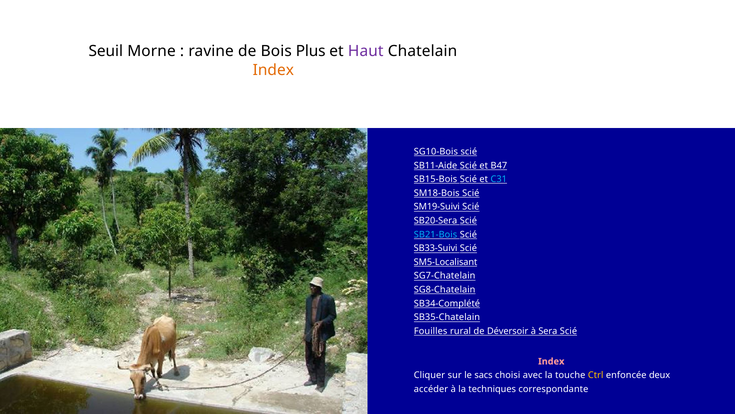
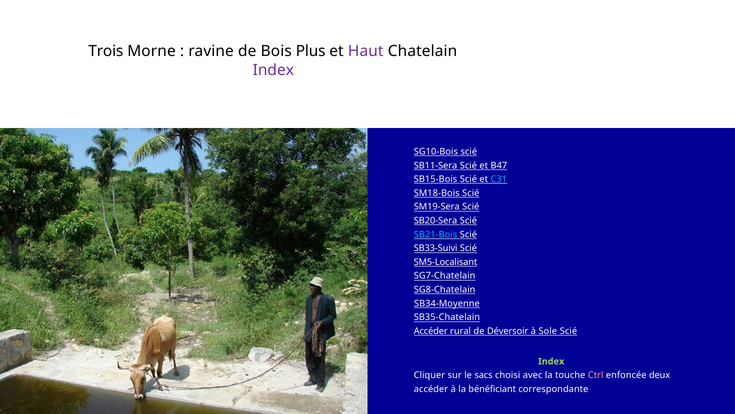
Seuil: Seuil -> Trois
Index at (273, 70) colour: orange -> purple
SB11-Aide: SB11-Aide -> SB11-Sera
SM19-Suivi: SM19-Suivi -> SM19-Sera
SB34-Complété: SB34-Complété -> SB34-Moyenne
Fouilles at (431, 331): Fouilles -> Accéder
Sera: Sera -> Sole
Index at (551, 361) colour: pink -> light green
Ctrl colour: yellow -> pink
techniques: techniques -> bénéficiant
